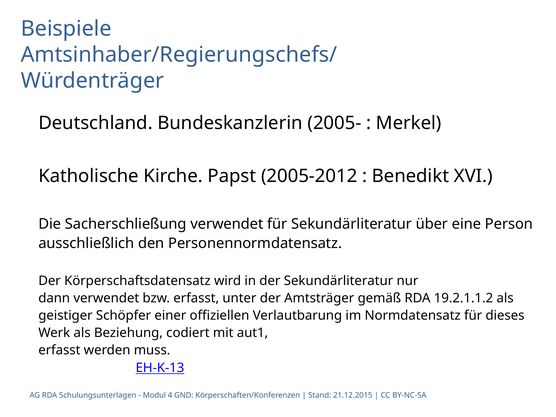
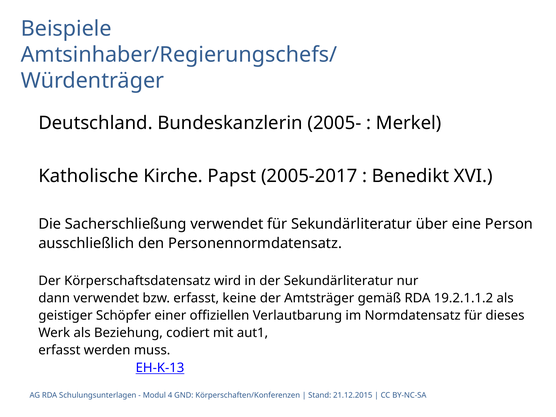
2005-2012: 2005-2012 -> 2005-2017
unter: unter -> keine
